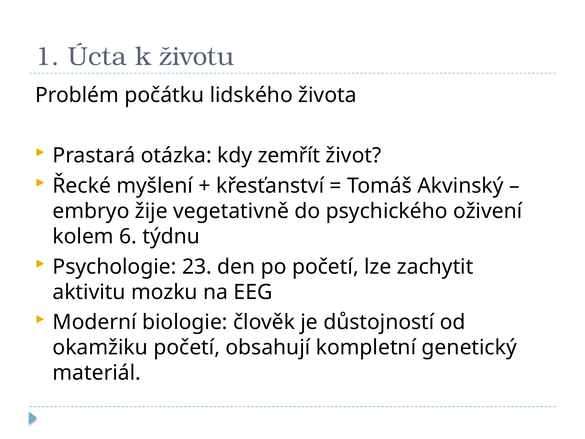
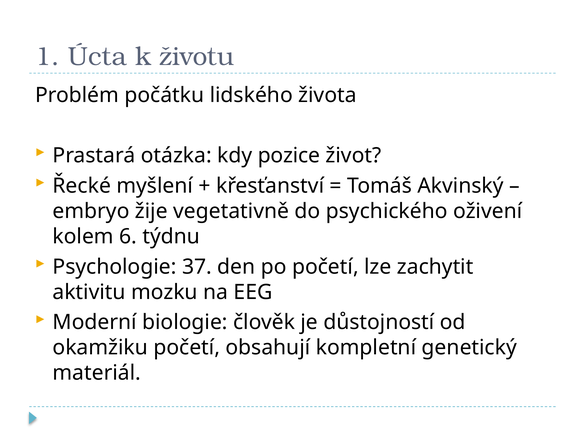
zemřít: zemřít -> pozice
23: 23 -> 37
